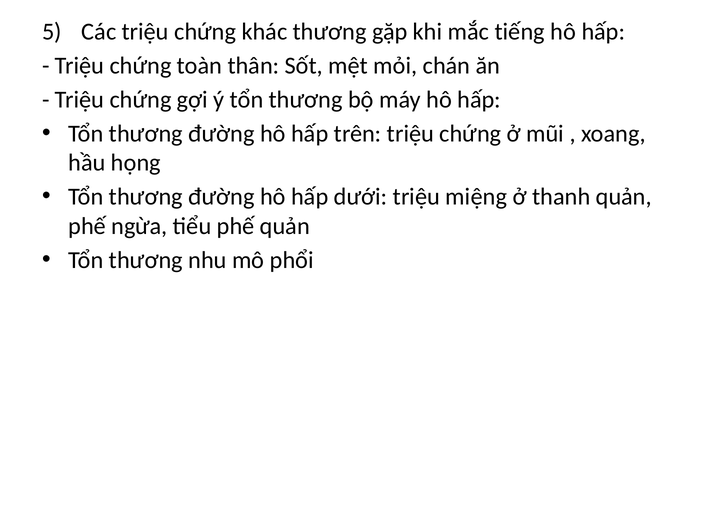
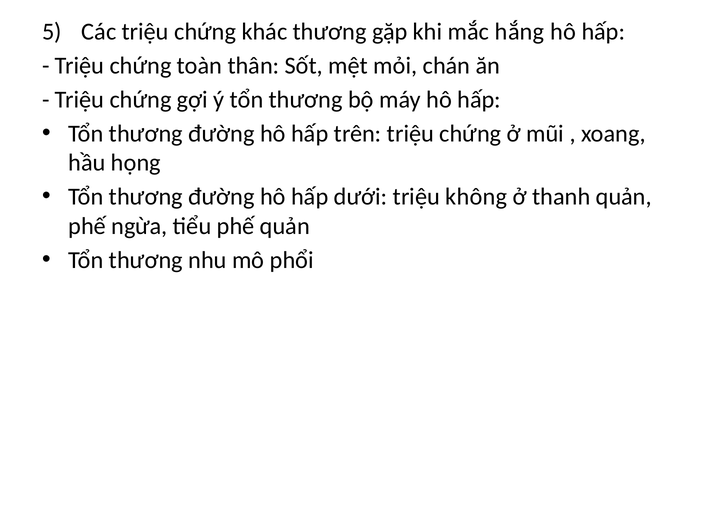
tiếng: tiếng -> hắng
miệng: miệng -> không
